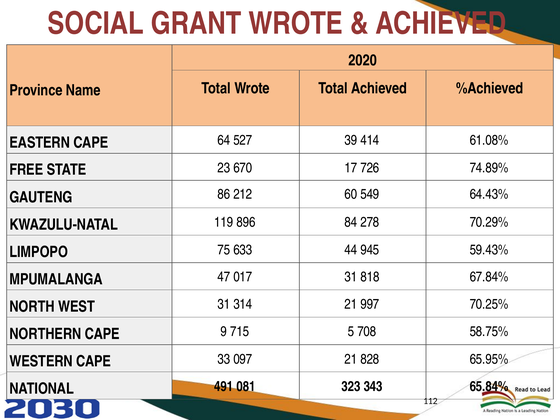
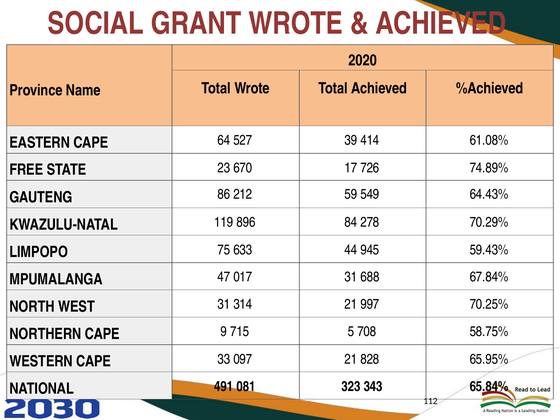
60: 60 -> 59
818: 818 -> 688
